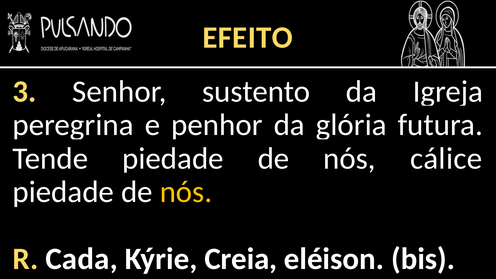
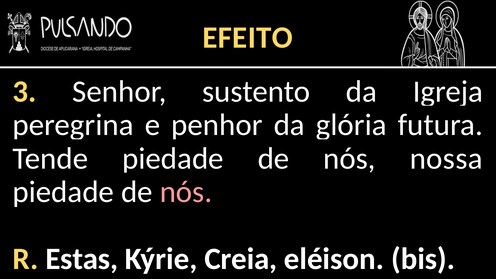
cálice: cálice -> nossa
nós at (186, 192) colour: yellow -> pink
Cada: Cada -> Estas
